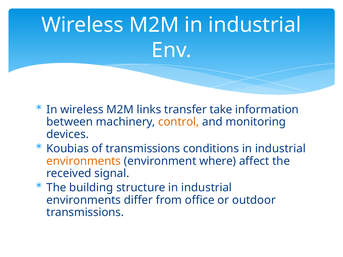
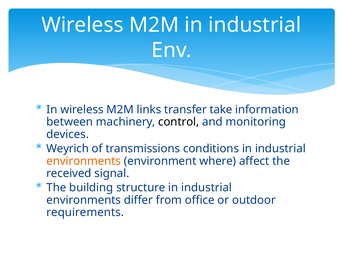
control colour: orange -> black
Koubias: Koubias -> Weyrich
transmissions at (85, 213): transmissions -> requirements
